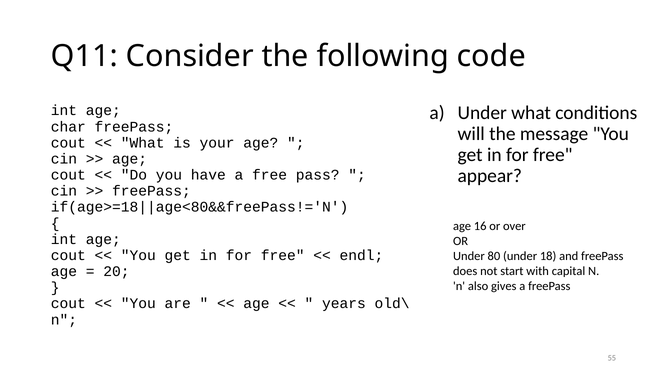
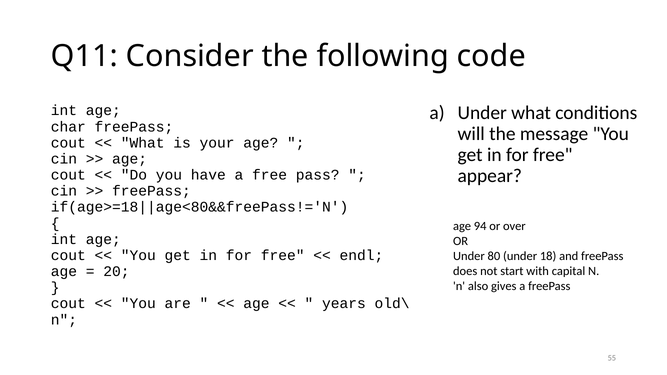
16: 16 -> 94
